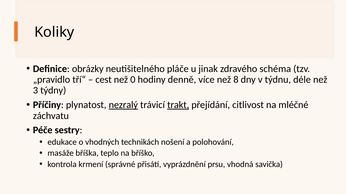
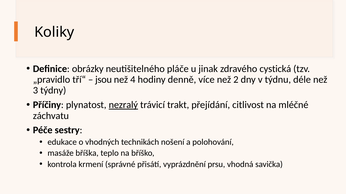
schéma: schéma -> cystická
cest: cest -> jsou
0: 0 -> 4
8: 8 -> 2
trakt underline: present -> none
